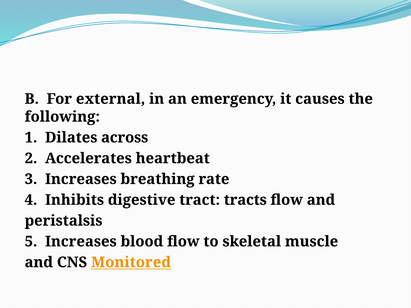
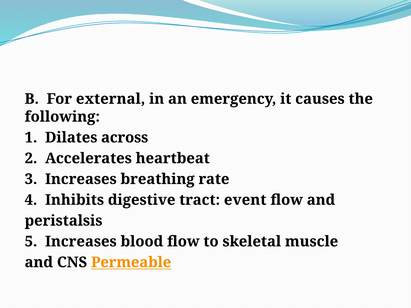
tracts: tracts -> event
Monitored: Monitored -> Permeable
